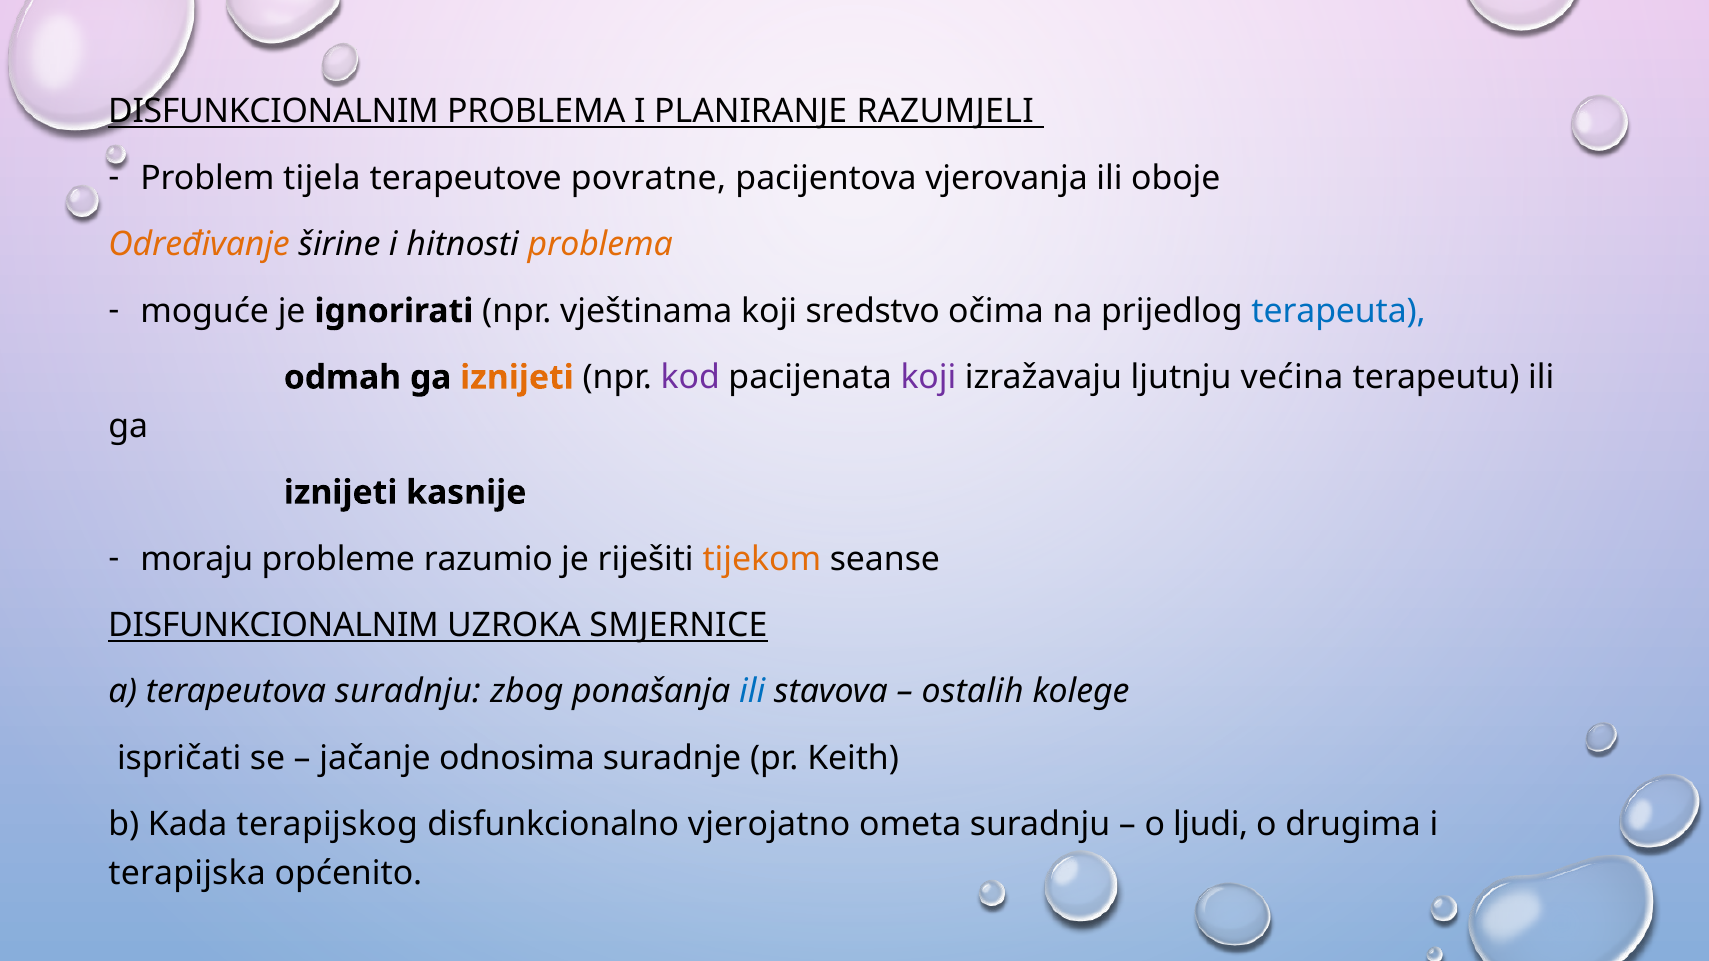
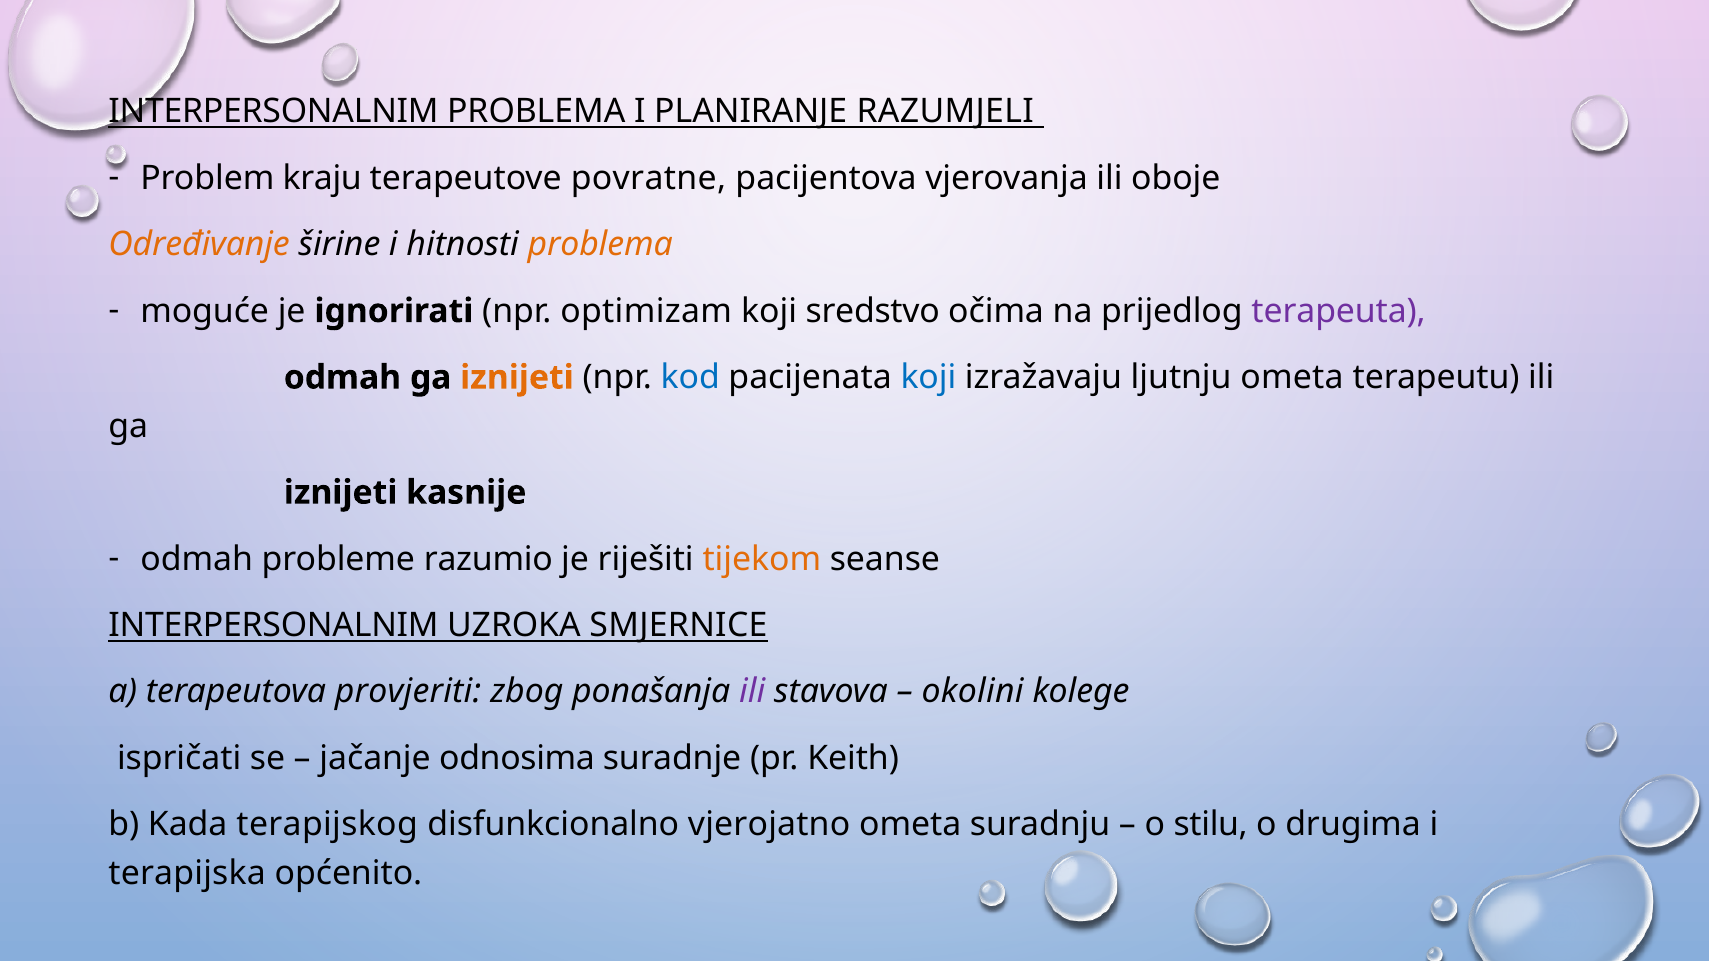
DISFUNKCIONALNIM at (274, 112): DISFUNKCIONALNIM -> INTERPERSONALNIM
tijela: tijela -> kraju
vještinama: vještinama -> optimizam
terapeuta colour: blue -> purple
kod colour: purple -> blue
koji at (928, 378) colour: purple -> blue
ljutnju većina: većina -> ometa
moraju at (197, 559): moraju -> odmah
DISFUNKCIONALNIM at (274, 626): DISFUNKCIONALNIM -> INTERPERSONALNIM
terapeutova suradnju: suradnju -> provjeriti
ili at (752, 692) colour: blue -> purple
ostalih: ostalih -> okolini
ljudi: ljudi -> stilu
